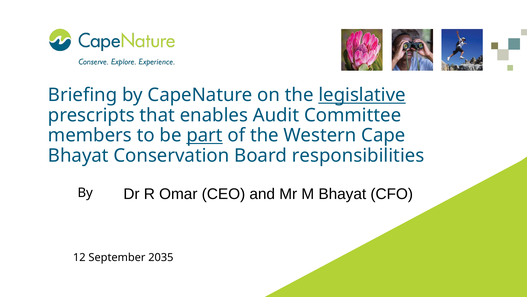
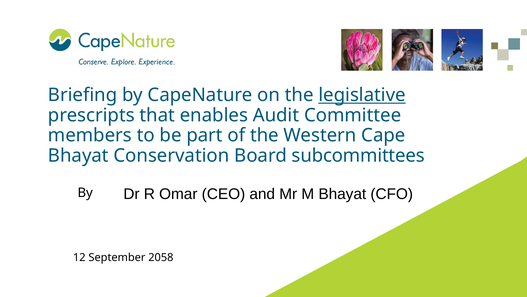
part underline: present -> none
responsibilities: responsibilities -> subcommittees
2035: 2035 -> 2058
